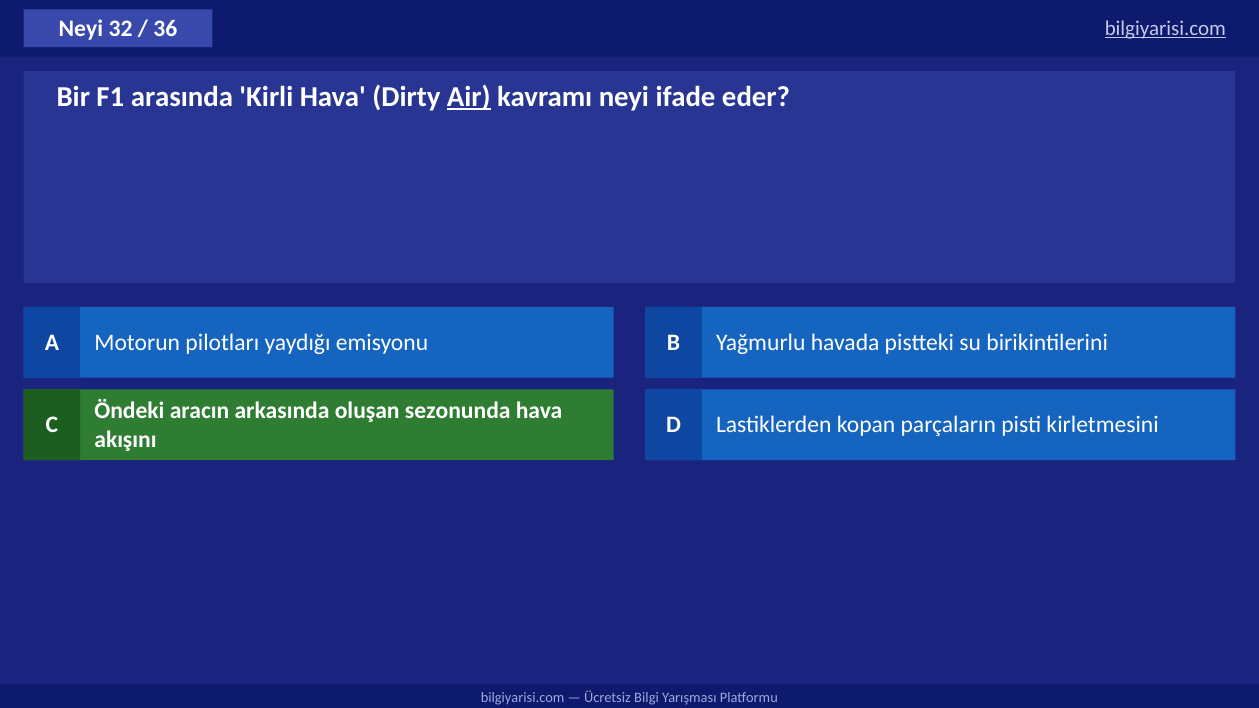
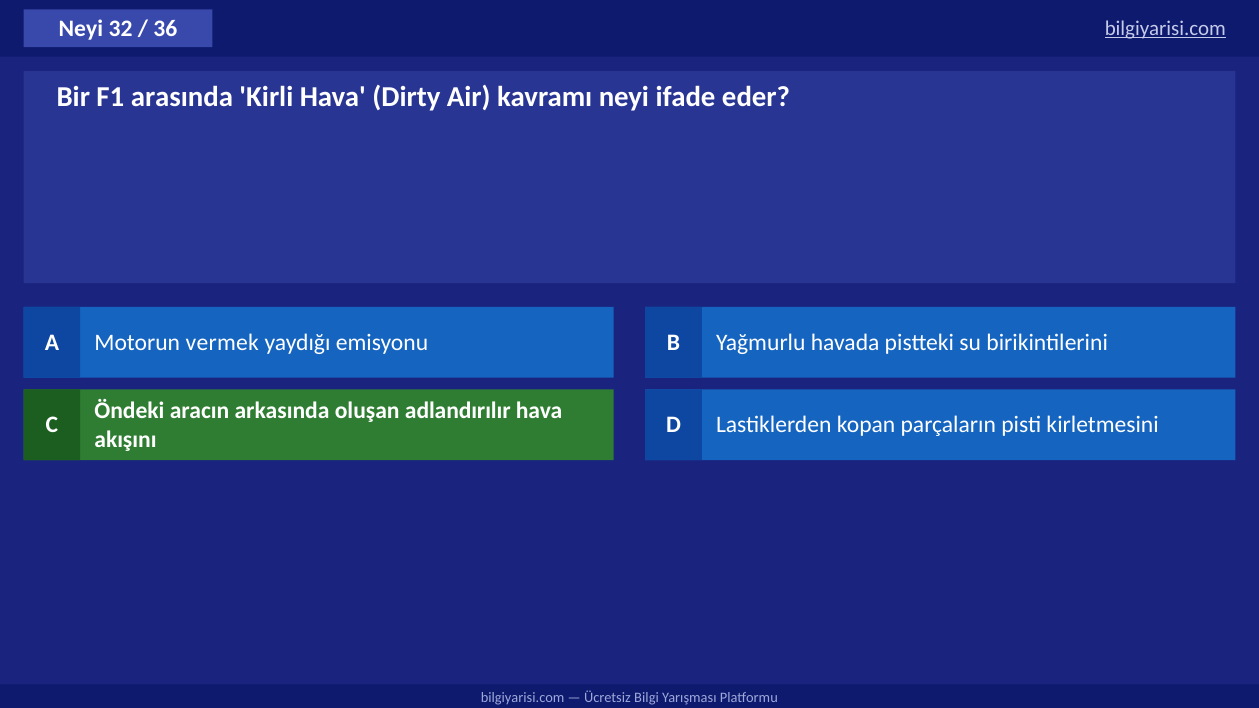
Air underline: present -> none
pilotları: pilotları -> vermek
sezonunda: sezonunda -> adlandırılır
